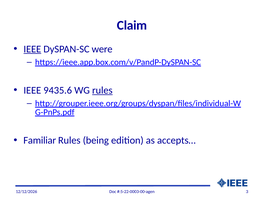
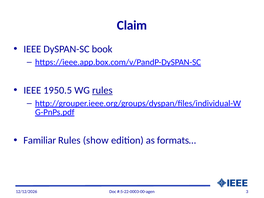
IEEE at (32, 49) underline: present -> none
were: were -> book
9435.6: 9435.6 -> 1950.5
being: being -> show
accepts…: accepts… -> formats…
